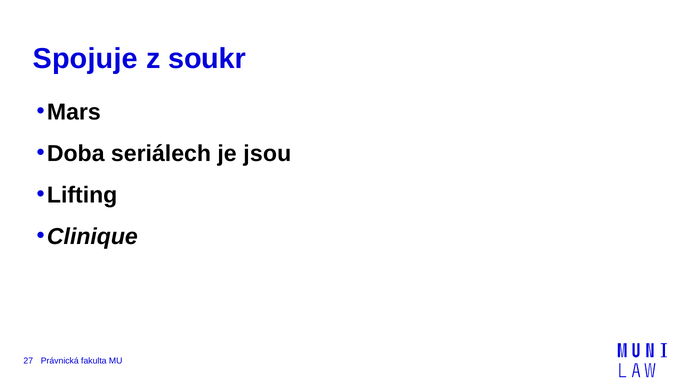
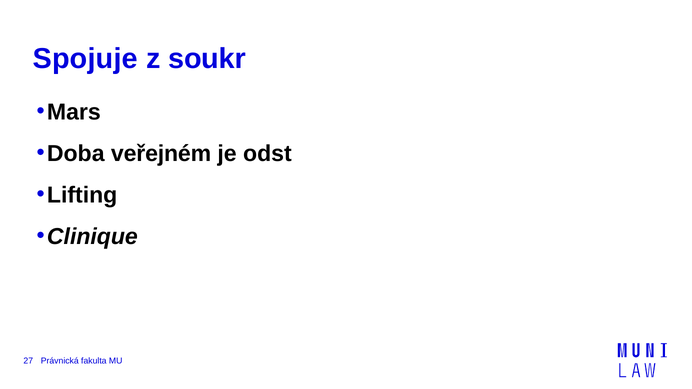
seriálech: seriálech -> veřejném
jsou: jsou -> odst
